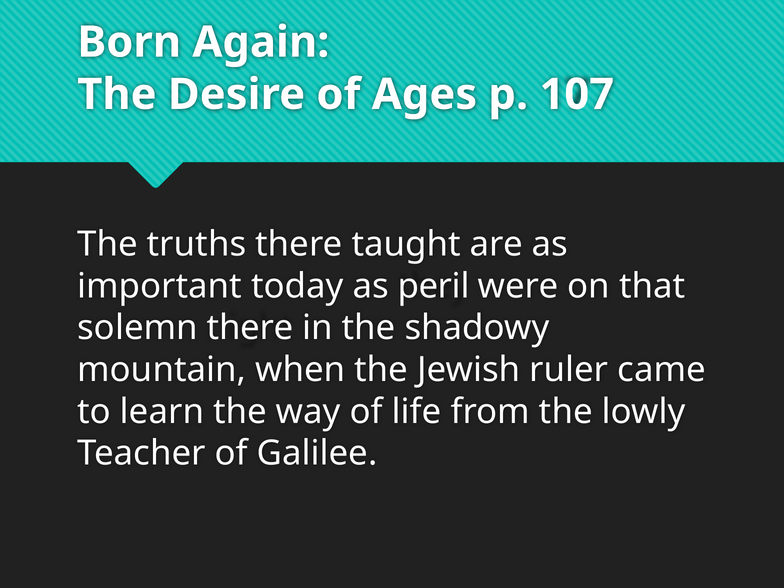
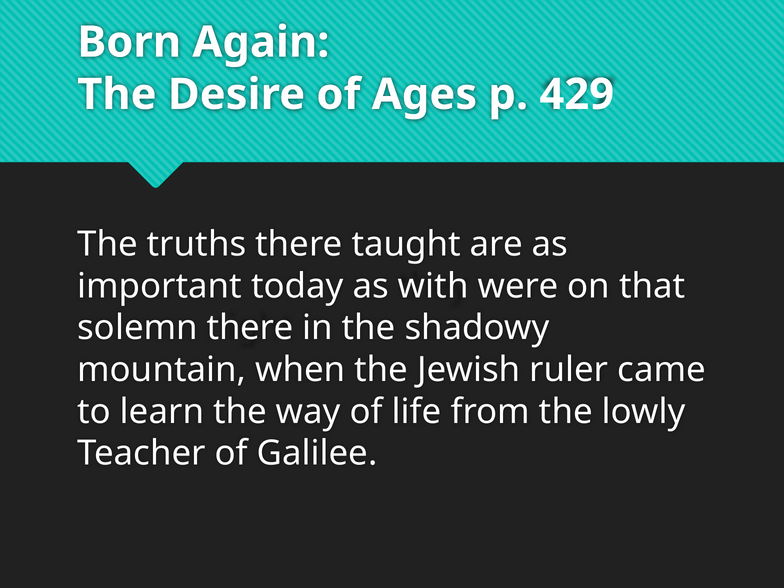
107: 107 -> 429
peril: peril -> with
